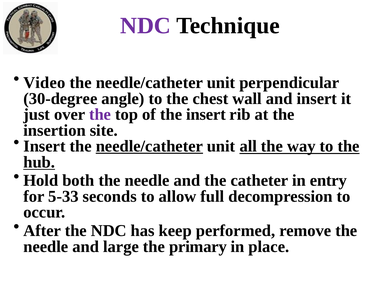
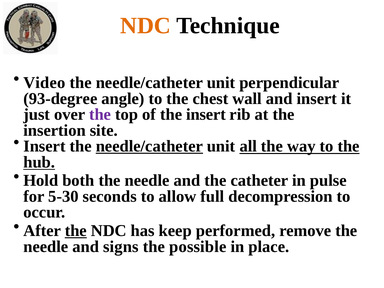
NDC at (145, 26) colour: purple -> orange
30-degree: 30-degree -> 93-degree
entry: entry -> pulse
5-33: 5-33 -> 5-30
the at (76, 231) underline: none -> present
large: large -> signs
primary: primary -> possible
